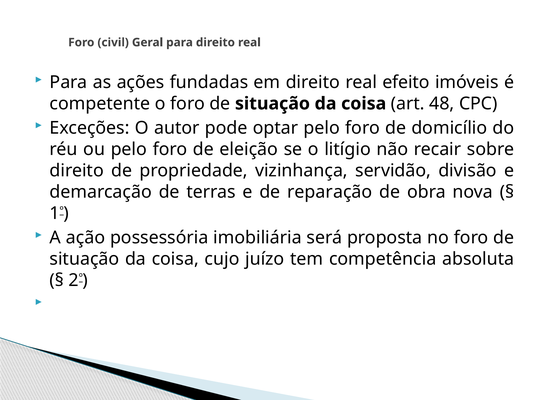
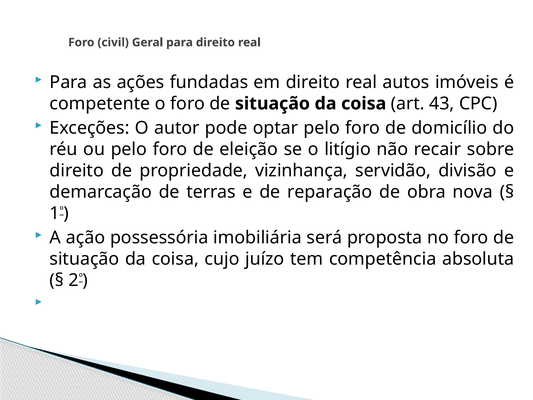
efeito: efeito -> autos
48: 48 -> 43
